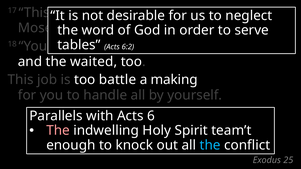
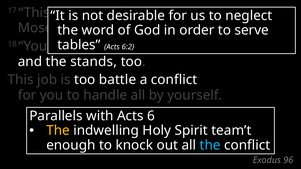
waited: waited -> stands
a making: making -> conflict
The at (58, 131) colour: pink -> yellow
25: 25 -> 96
